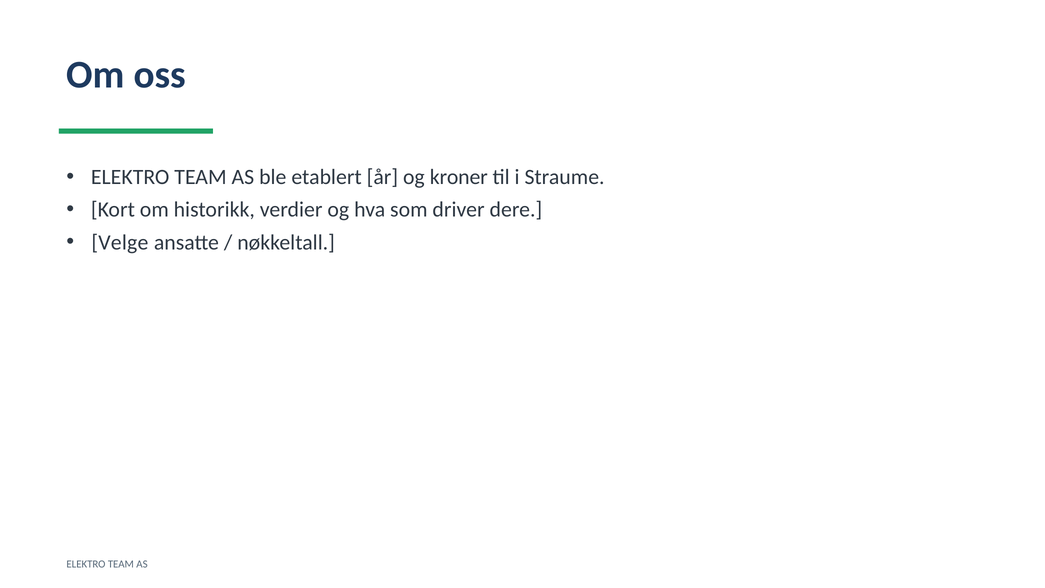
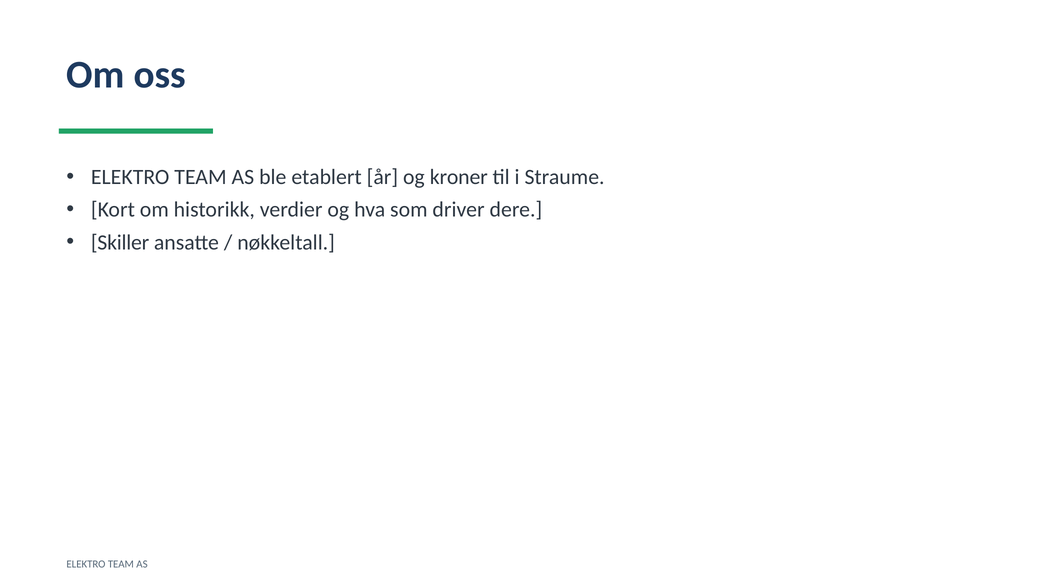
Velge: Velge -> Skiller
